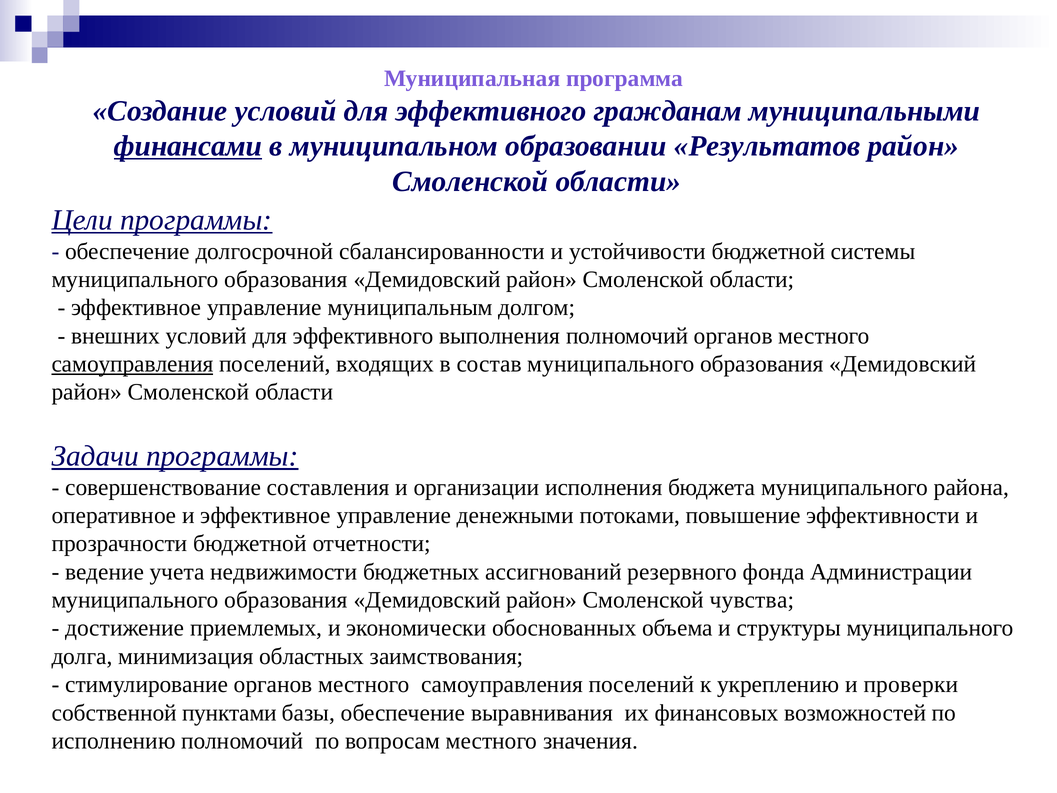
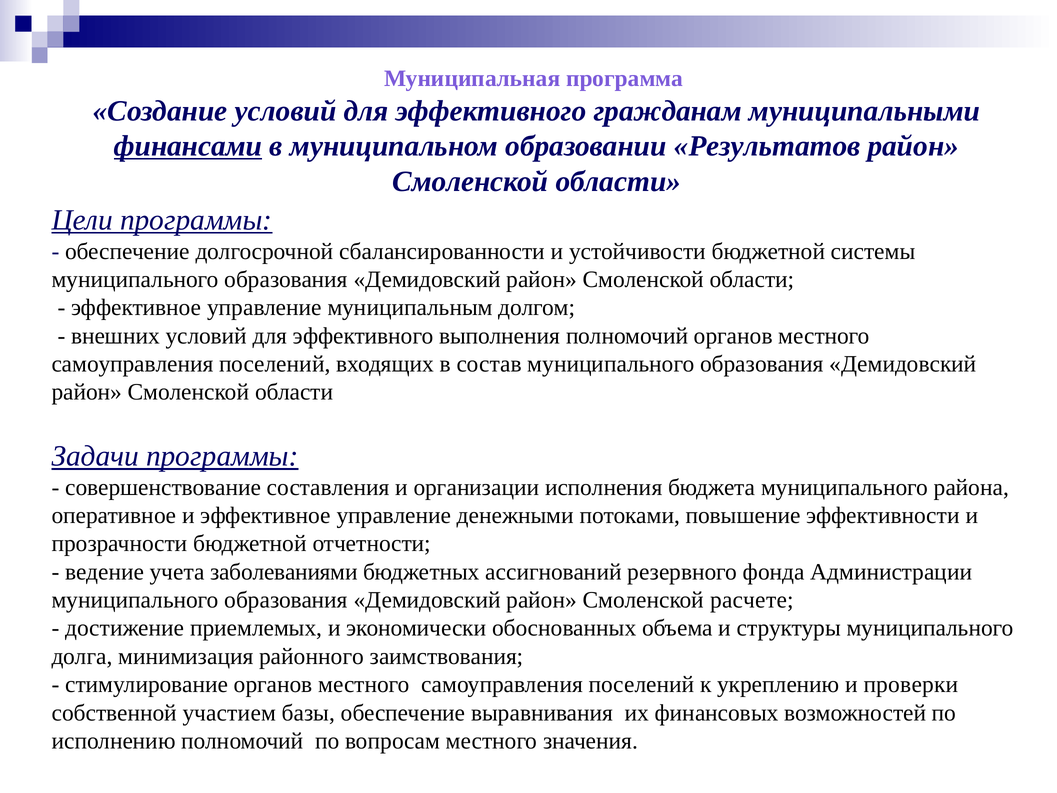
самоуправления at (133, 364) underline: present -> none
недвижимости: недвижимости -> заболеваниями
чувства: чувства -> расчете
областных: областных -> районного
пунктами: пунктами -> участием
